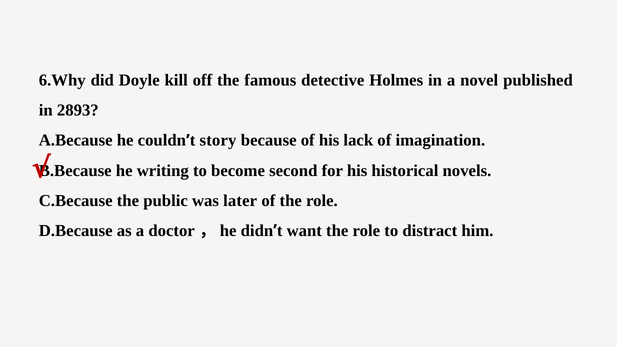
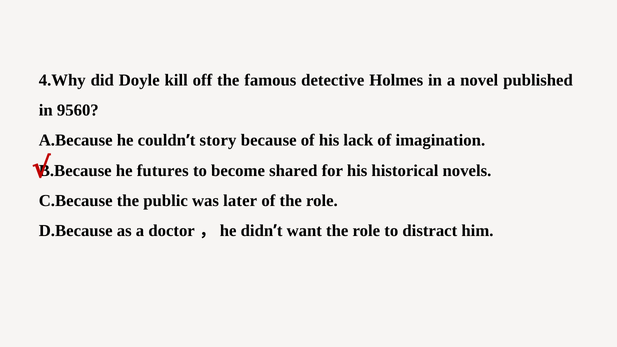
6.Why: 6.Why -> 4.Why
2893: 2893 -> 9560
writing: writing -> futures
second: second -> shared
